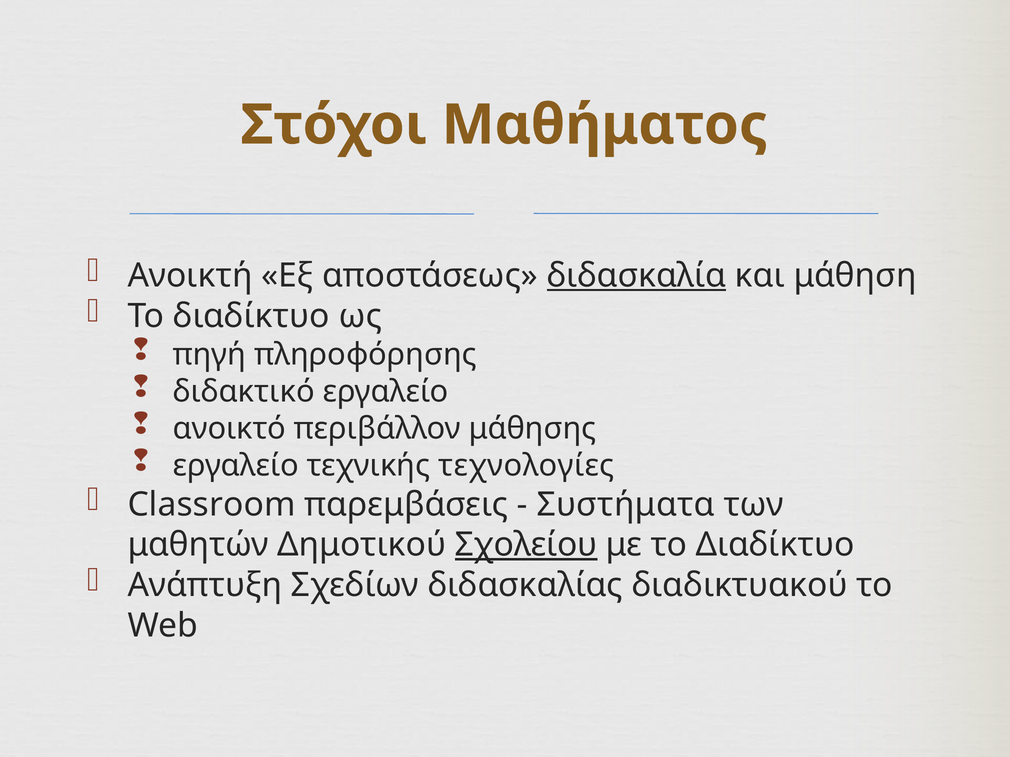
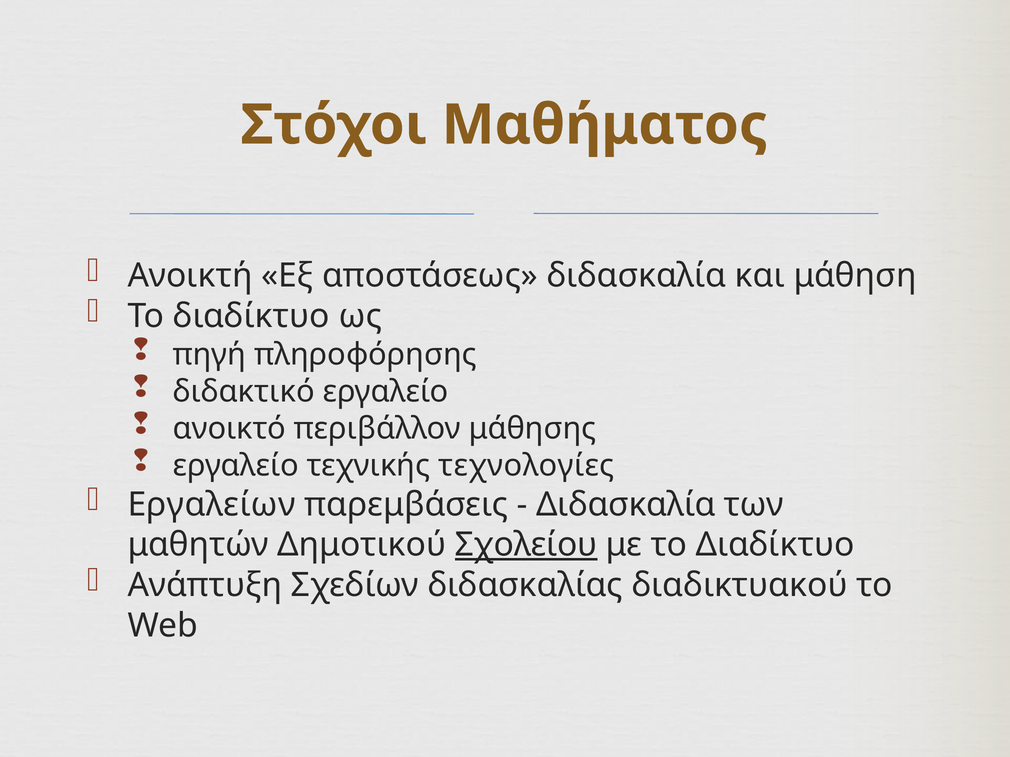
διδασκαλία at (636, 276) underline: present -> none
Classroom: Classroom -> Εργαλείων
Συστήματα at (626, 505): Συστήματα -> Διδασκαλία
